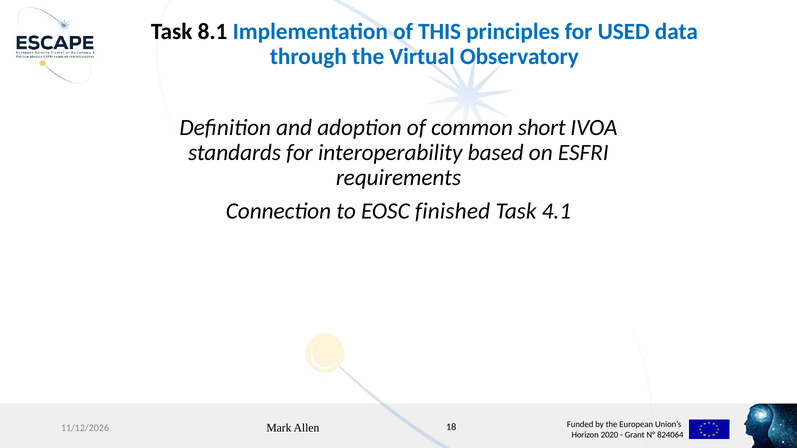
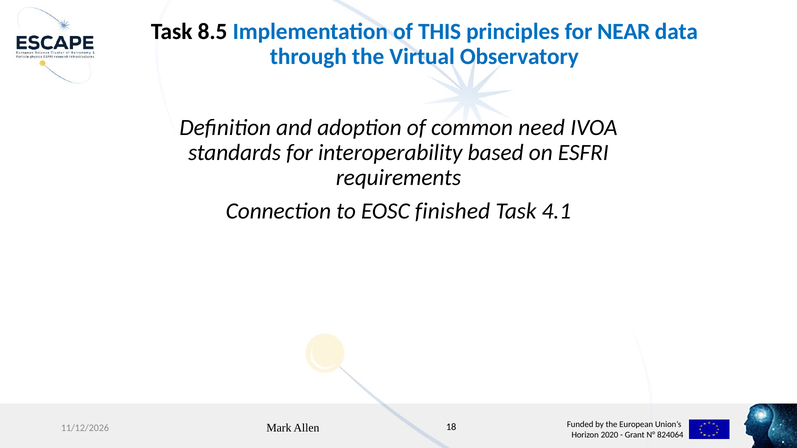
8.1: 8.1 -> 8.5
USED: USED -> NEAR
short: short -> need
